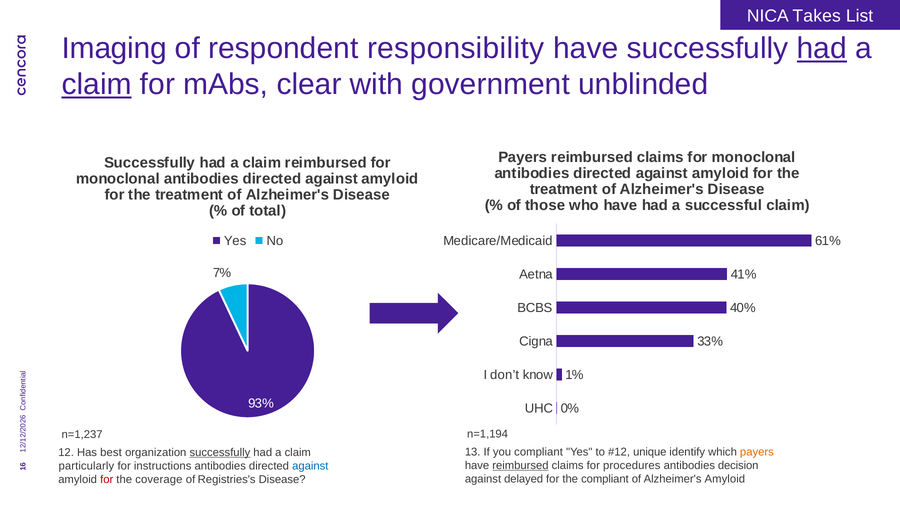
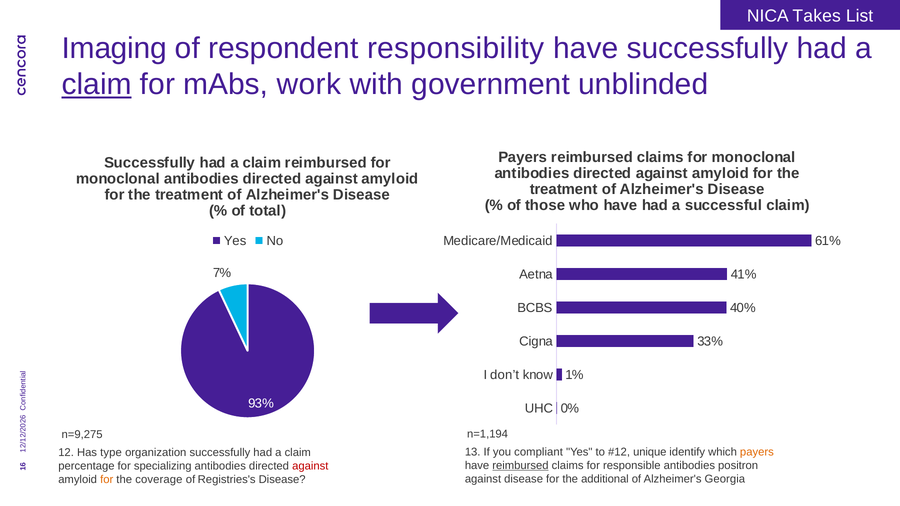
had at (822, 49) underline: present -> none
clear: clear -> work
n=1,237: n=1,237 -> n=9,275
best: best -> type
successfully at (220, 453) underline: present -> none
procedures: procedures -> responsible
decision: decision -> positron
particularly: particularly -> percentage
instructions: instructions -> specializing
against at (310, 466) colour: blue -> red
against delayed: delayed -> disease
the compliant: compliant -> additional
Alzheimer's Amyloid: Amyloid -> Georgia
for at (107, 480) colour: red -> orange
